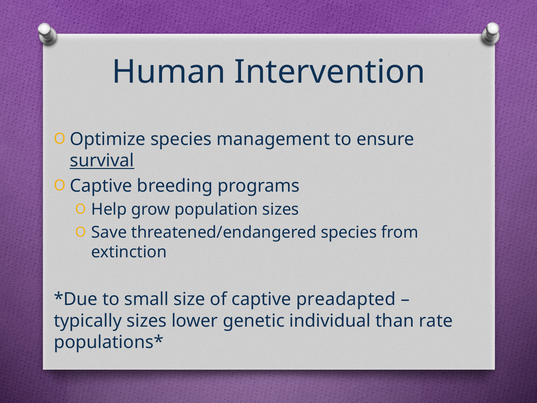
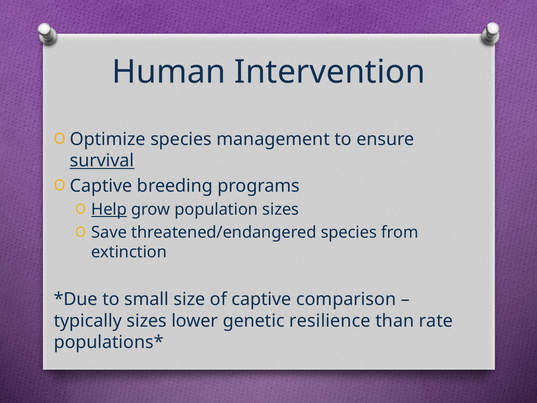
Help underline: none -> present
preadapted: preadapted -> comparison
individual: individual -> resilience
